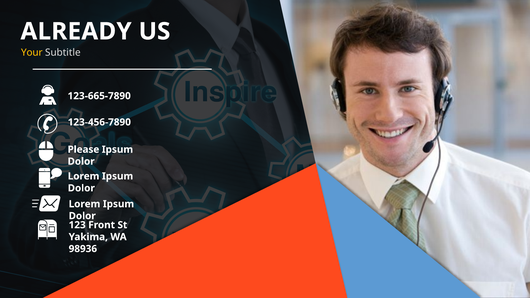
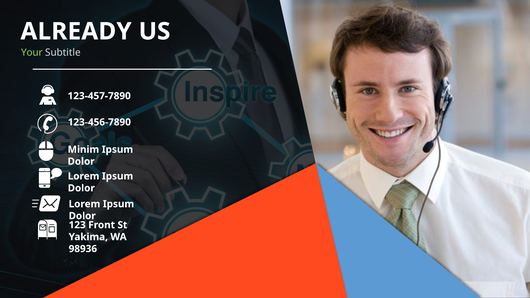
Your colour: yellow -> light green
123-665-7890: 123-665-7890 -> 123-457-7890
Please: Please -> Minim
